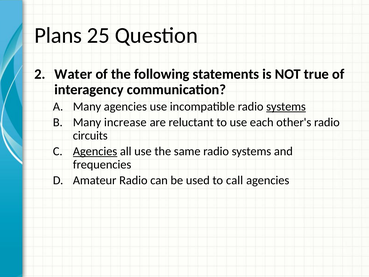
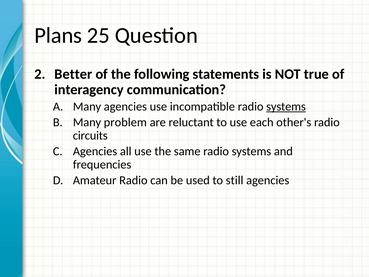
Water: Water -> Better
increase: increase -> problem
Agencies at (95, 151) underline: present -> none
call: call -> still
